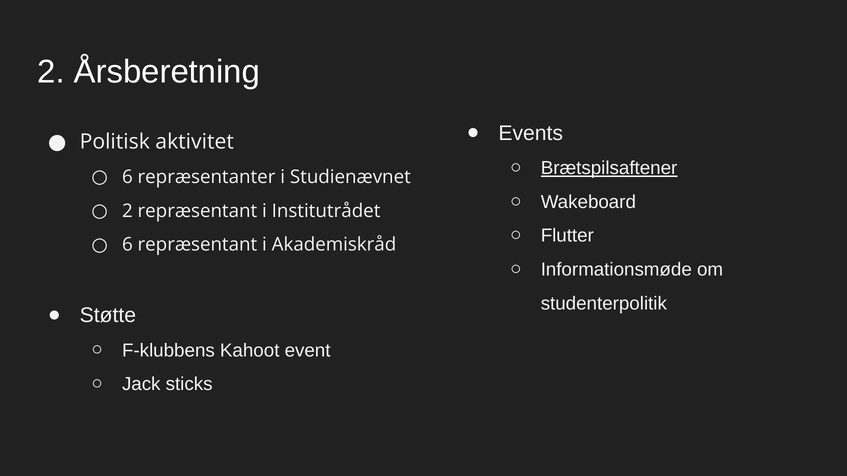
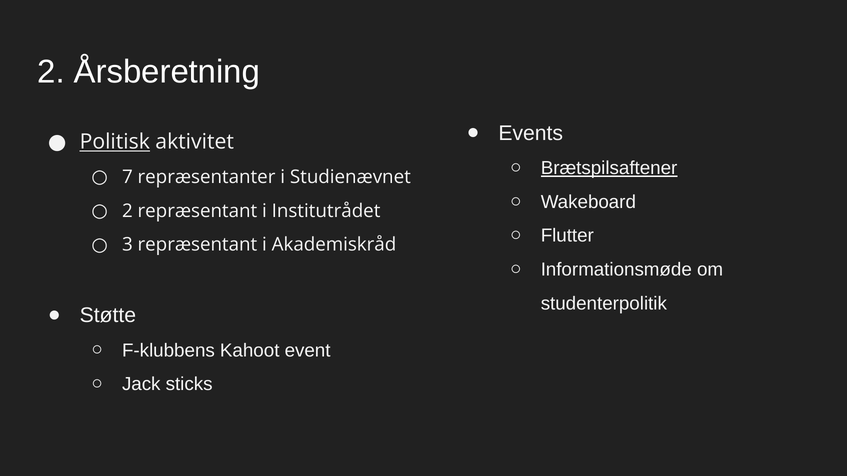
Politisk underline: none -> present
6 at (127, 177): 6 -> 7
6 at (127, 245): 6 -> 3
